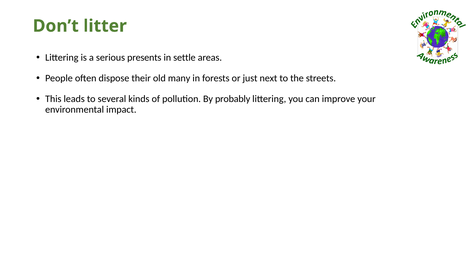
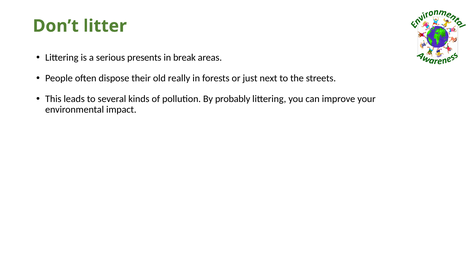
settle: settle -> break
many: many -> really
